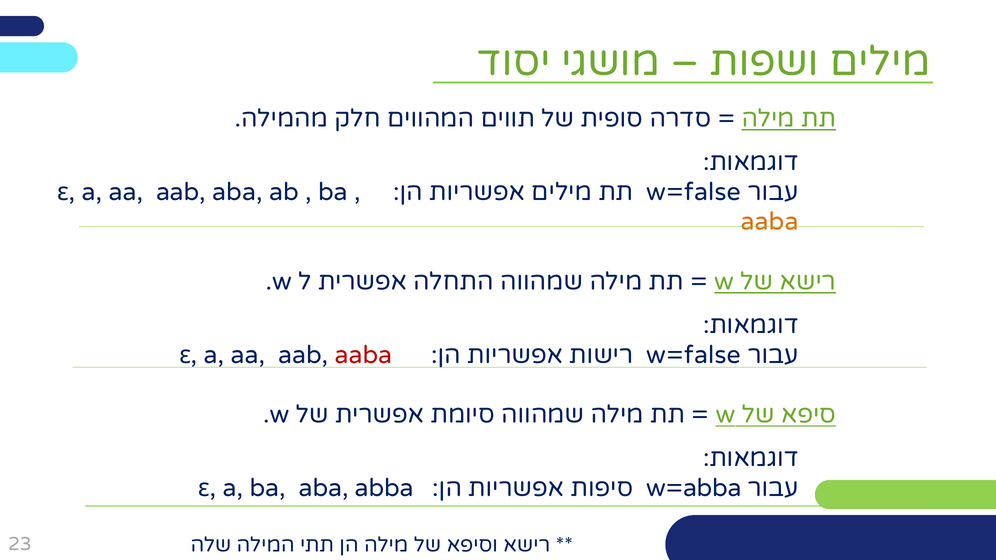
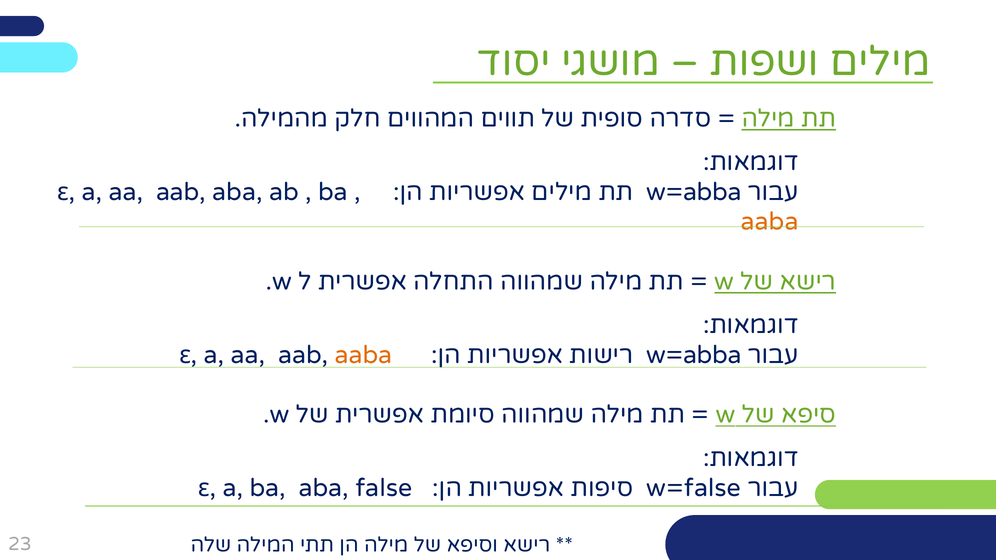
w=false at (694, 192): w=false -> w=abba
aaba at (364, 355) colour: red -> orange
w=false at (694, 355): w=false -> w=abba
abba: abba -> false
w=abba: w=abba -> w=false
